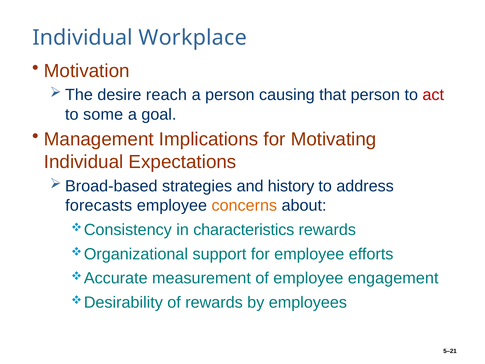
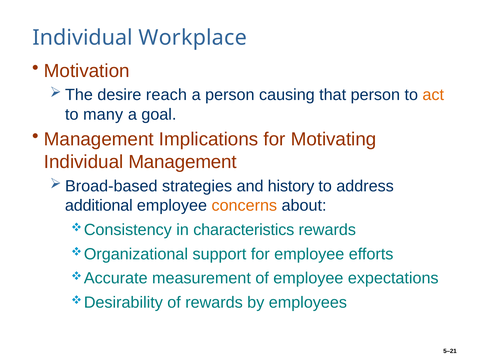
act colour: red -> orange
some: some -> many
Individual Expectations: Expectations -> Management
forecasts: forecasts -> additional
engagement: engagement -> expectations
